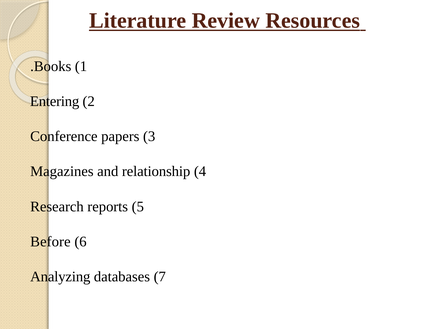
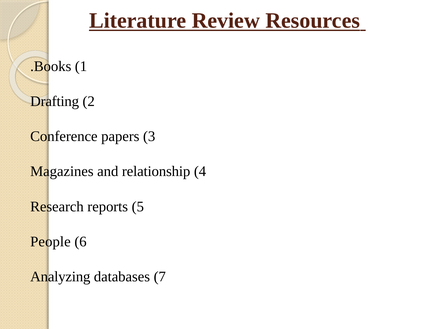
Entering: Entering -> Drafting
Before: Before -> People
